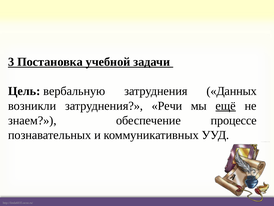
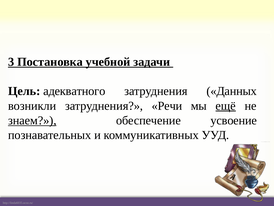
вербальную: вербальную -> адекватного
знаем underline: none -> present
процессе: процессе -> усвоение
